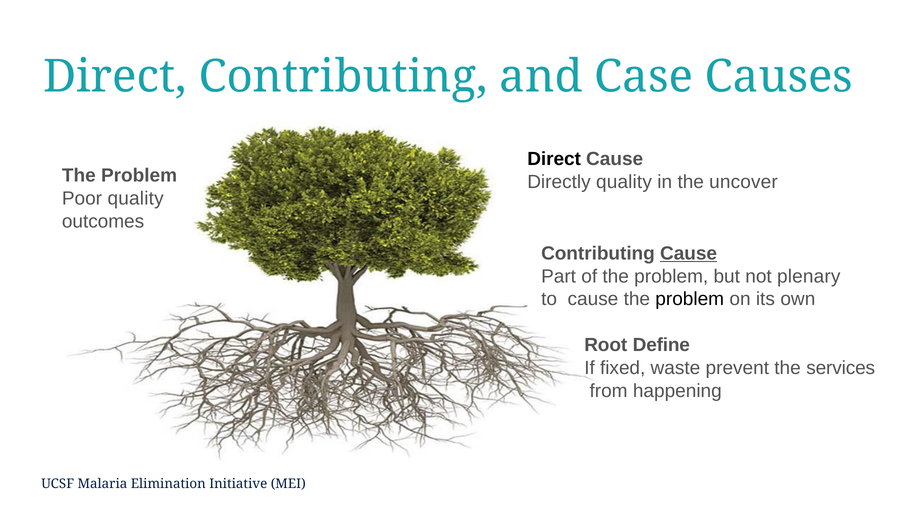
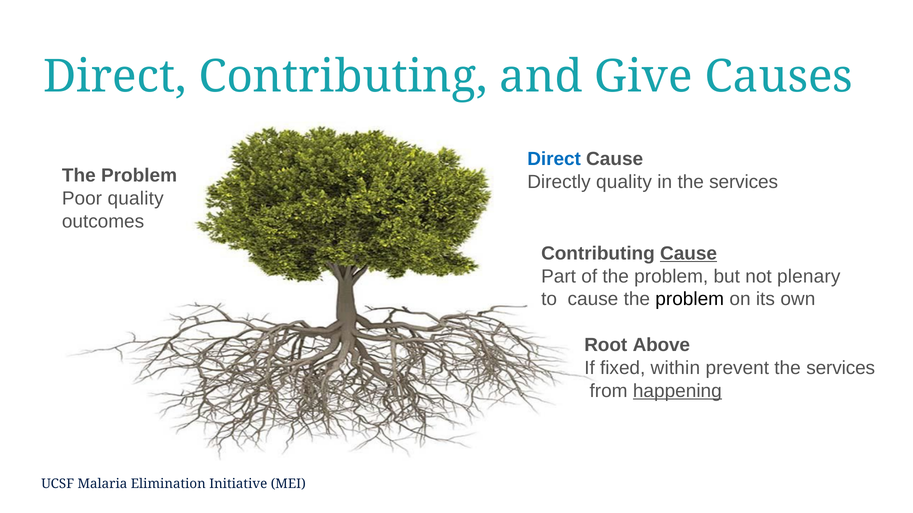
Case: Case -> Give
Direct at (554, 159) colour: black -> blue
in the uncover: uncover -> services
Define: Define -> Above
waste: waste -> within
happening underline: none -> present
